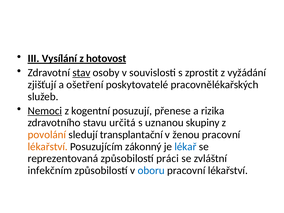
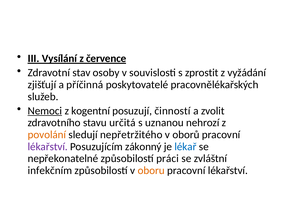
hotovost: hotovost -> července
stav underline: present -> none
ošetření: ošetření -> příčinná
přenese: přenese -> činností
rizika: rizika -> zvolit
skupiny: skupiny -> nehrozí
transplantační: transplantační -> nepřetržitého
ženou: ženou -> oborů
lékařství at (48, 147) colour: orange -> purple
reprezentovaná: reprezentovaná -> nepřekonatelné
oboru colour: blue -> orange
